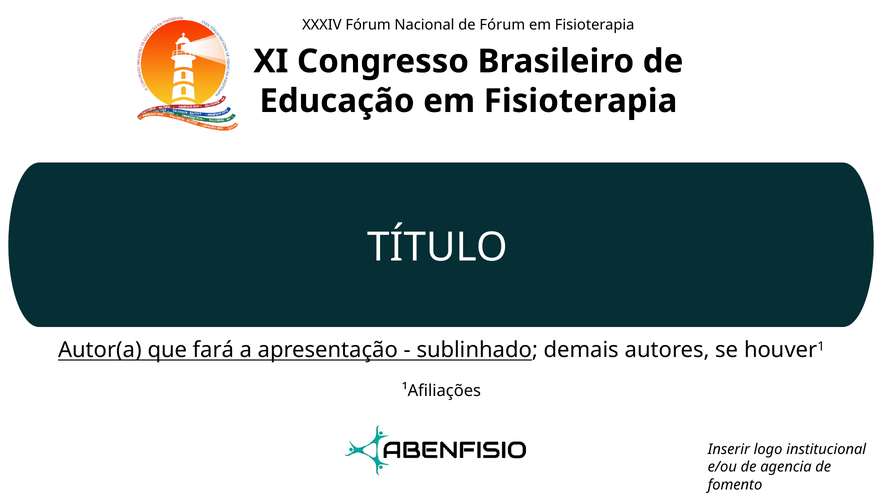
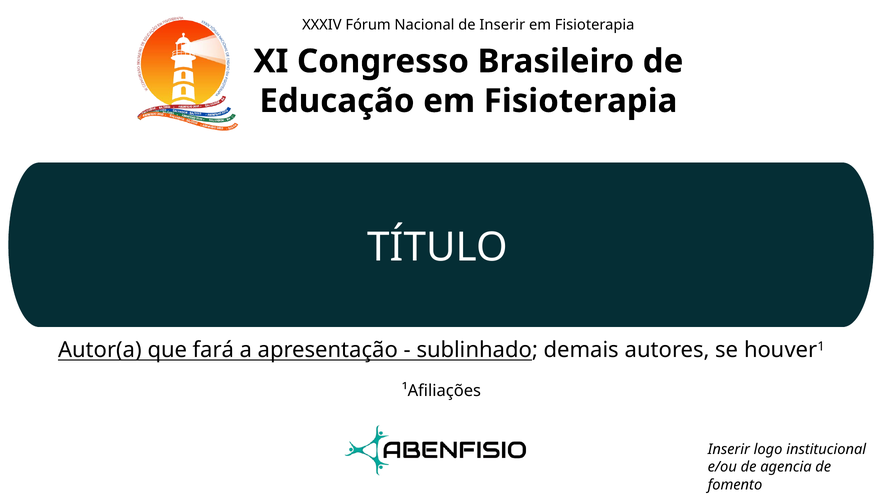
de Fórum: Fórum -> Inserir
